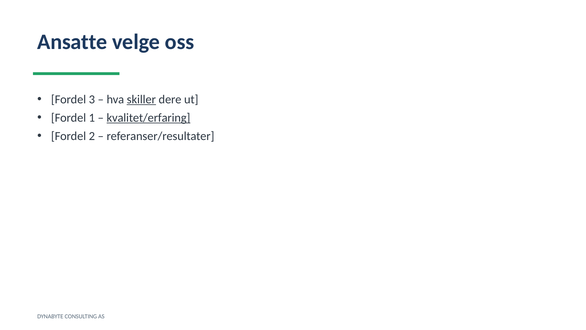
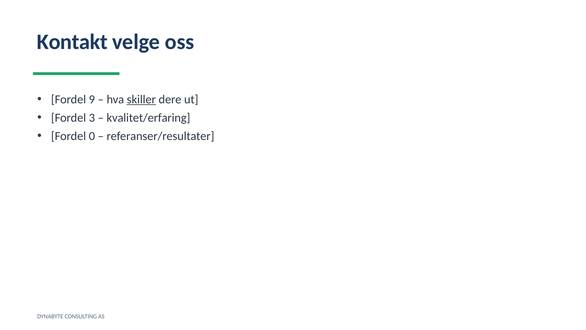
Ansatte: Ansatte -> Kontakt
3: 3 -> 9
1: 1 -> 3
kvalitet/erfaring underline: present -> none
2: 2 -> 0
